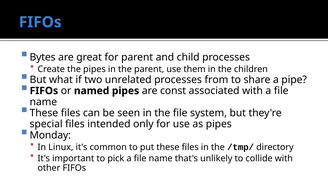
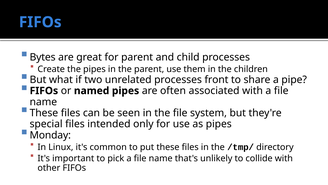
from: from -> front
const: const -> often
